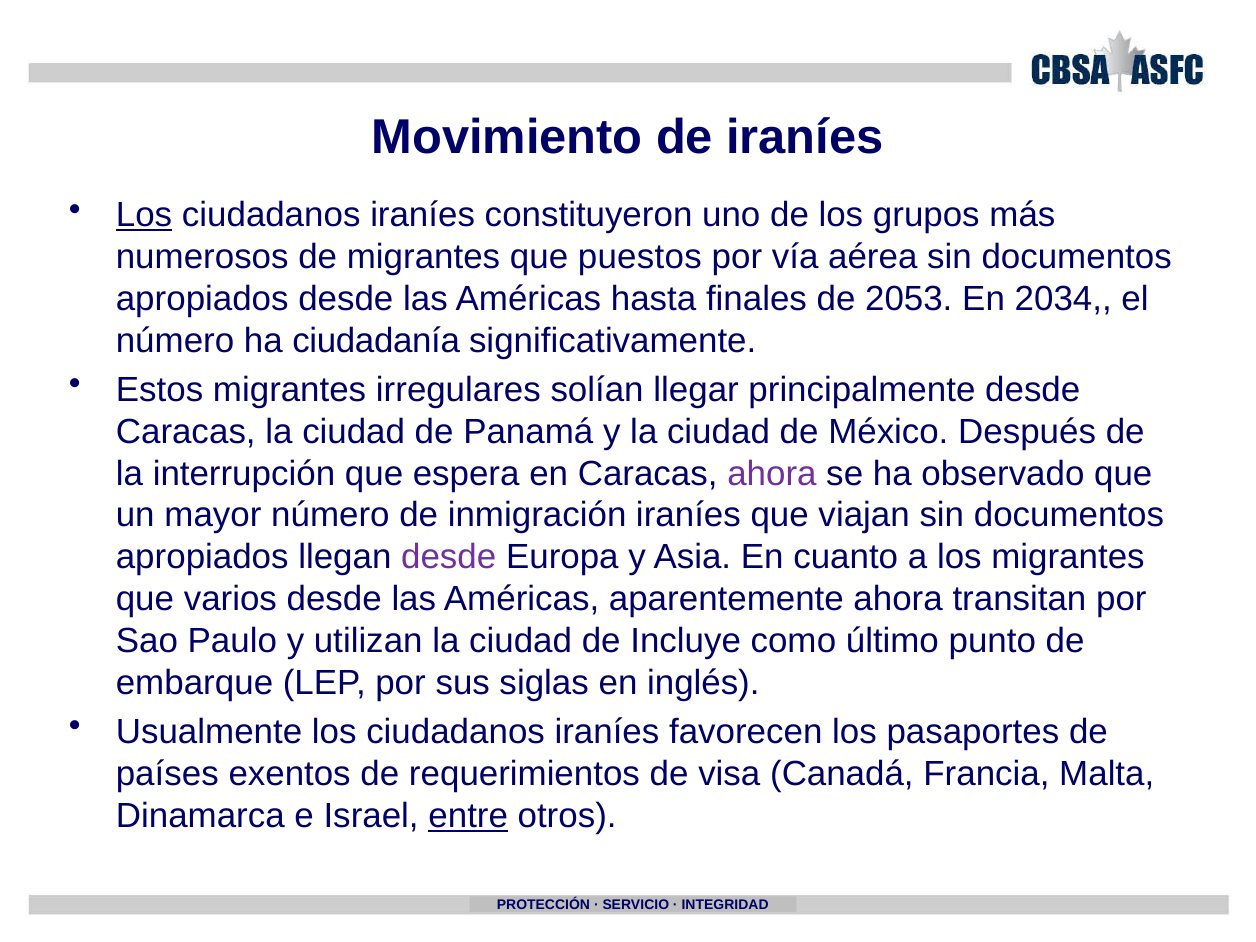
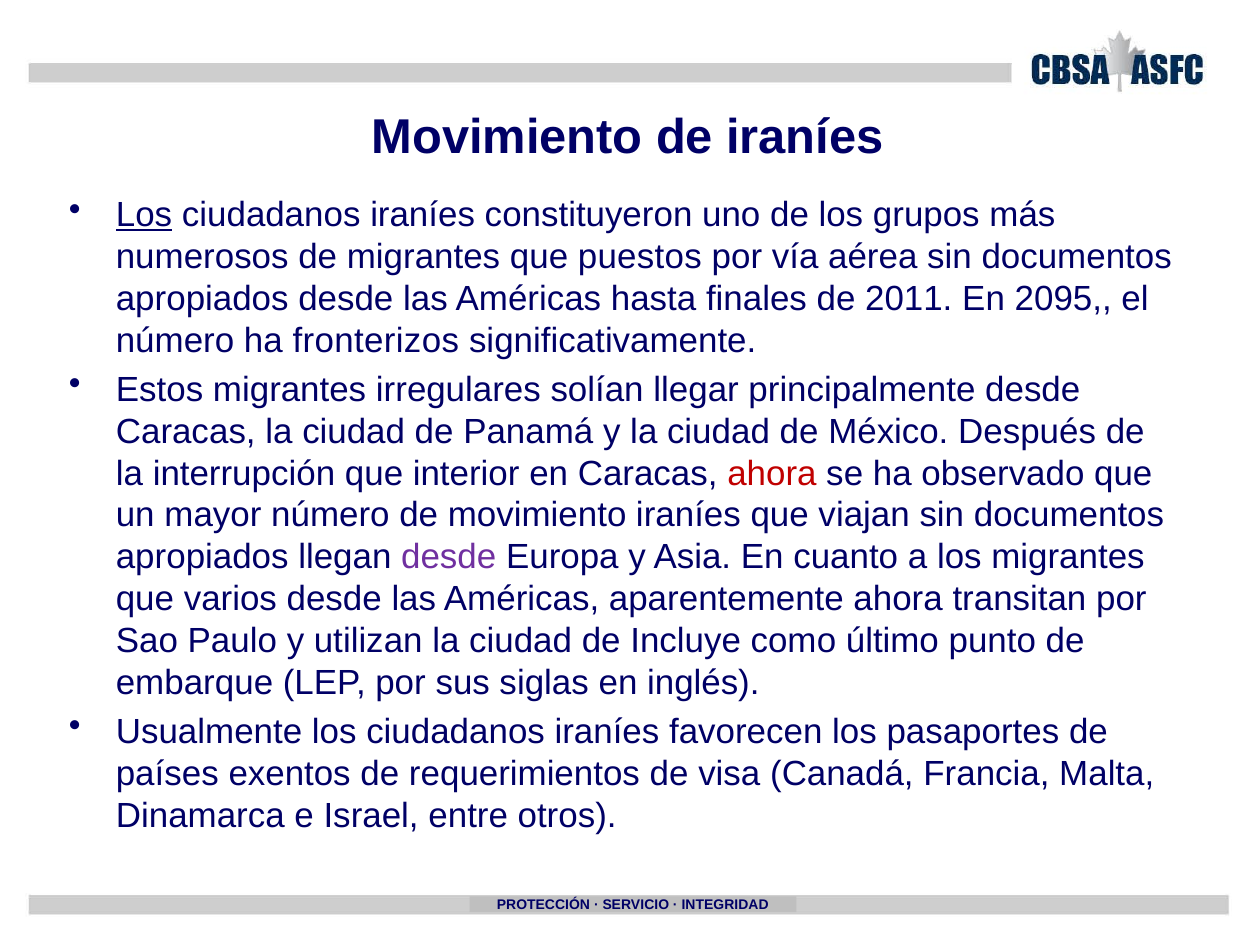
2053: 2053 -> 2011
2034: 2034 -> 2095
ciudadanía: ciudadanía -> fronterizos
espera: espera -> interior
ahora at (772, 474) colour: purple -> red
de inmigración: inmigración -> movimiento
entre underline: present -> none
